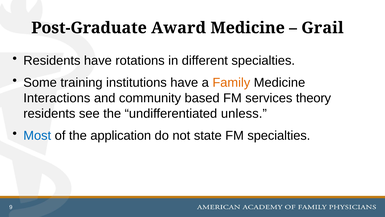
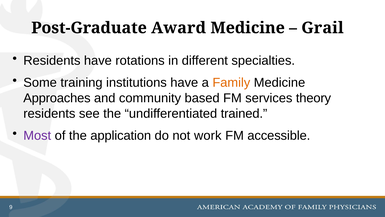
Interactions: Interactions -> Approaches
unless: unless -> trained
Most colour: blue -> purple
state: state -> work
FM specialties: specialties -> accessible
